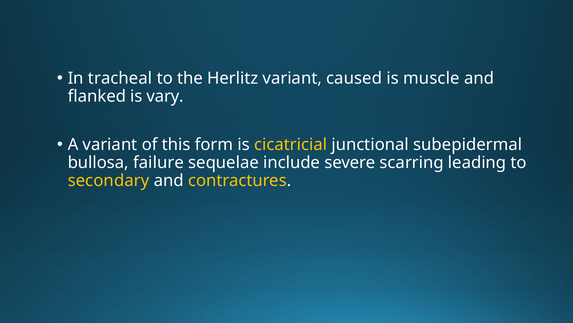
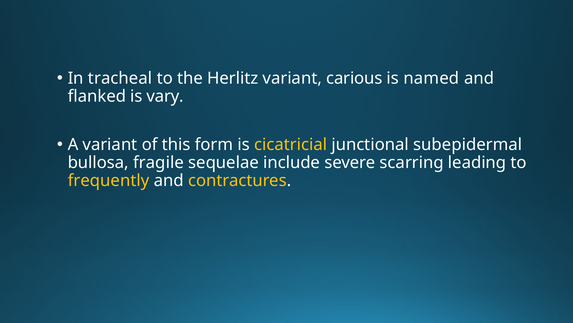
caused: caused -> carious
muscle: muscle -> named
failure: failure -> fragile
secondary: secondary -> frequently
